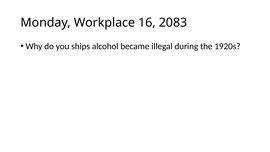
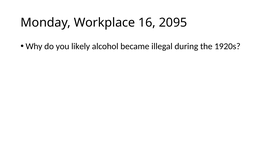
2083: 2083 -> 2095
ships: ships -> likely
